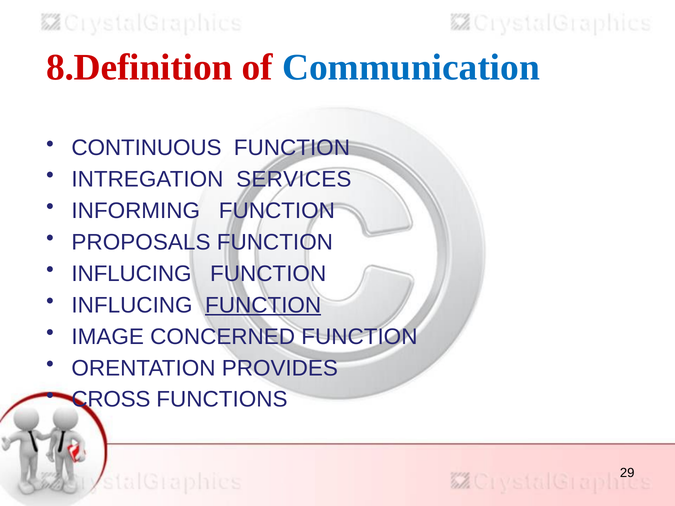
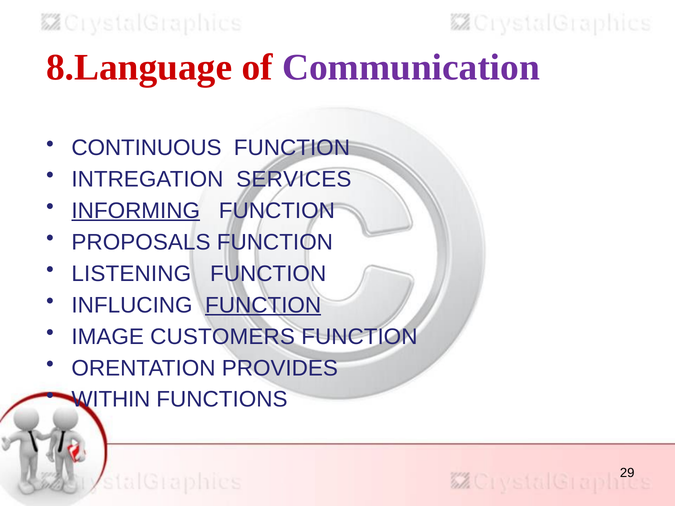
8.Definition: 8.Definition -> 8.Language
Communication colour: blue -> purple
INFORMING underline: none -> present
INFLUCING at (131, 274): INFLUCING -> LISTENING
CONCERNED: CONCERNED -> CUSTOMERS
CROSS: CROSS -> WITHIN
